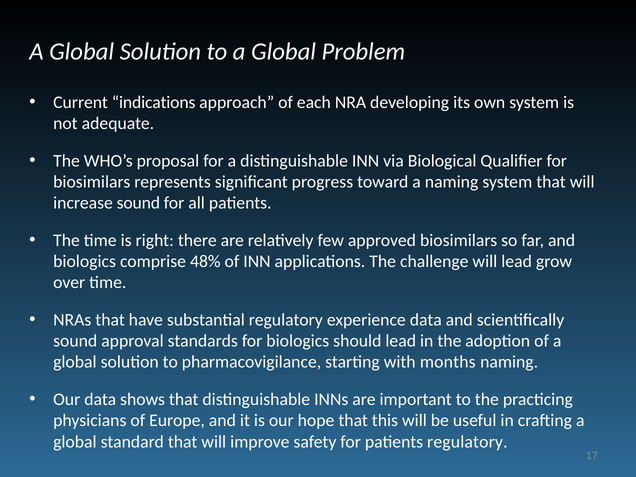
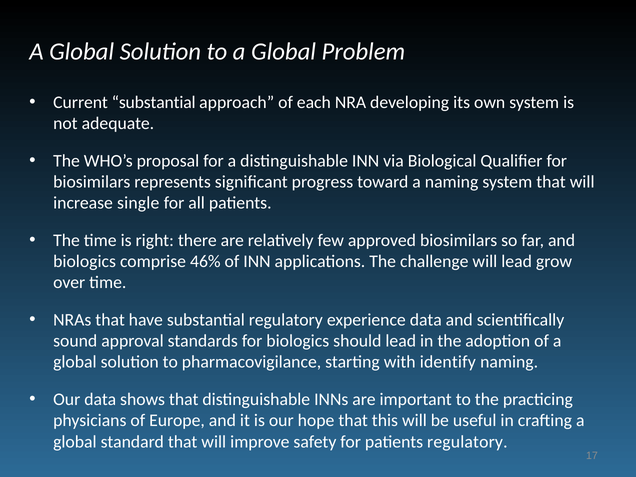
Current indications: indications -> substantial
increase sound: sound -> single
48%: 48% -> 46%
months: months -> identify
